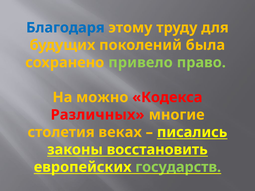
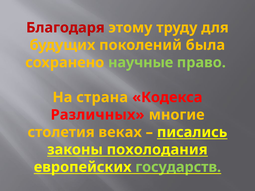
Благодаря colour: blue -> red
привело: привело -> научные
можно: можно -> страна
восстановить: восстановить -> похолодания
